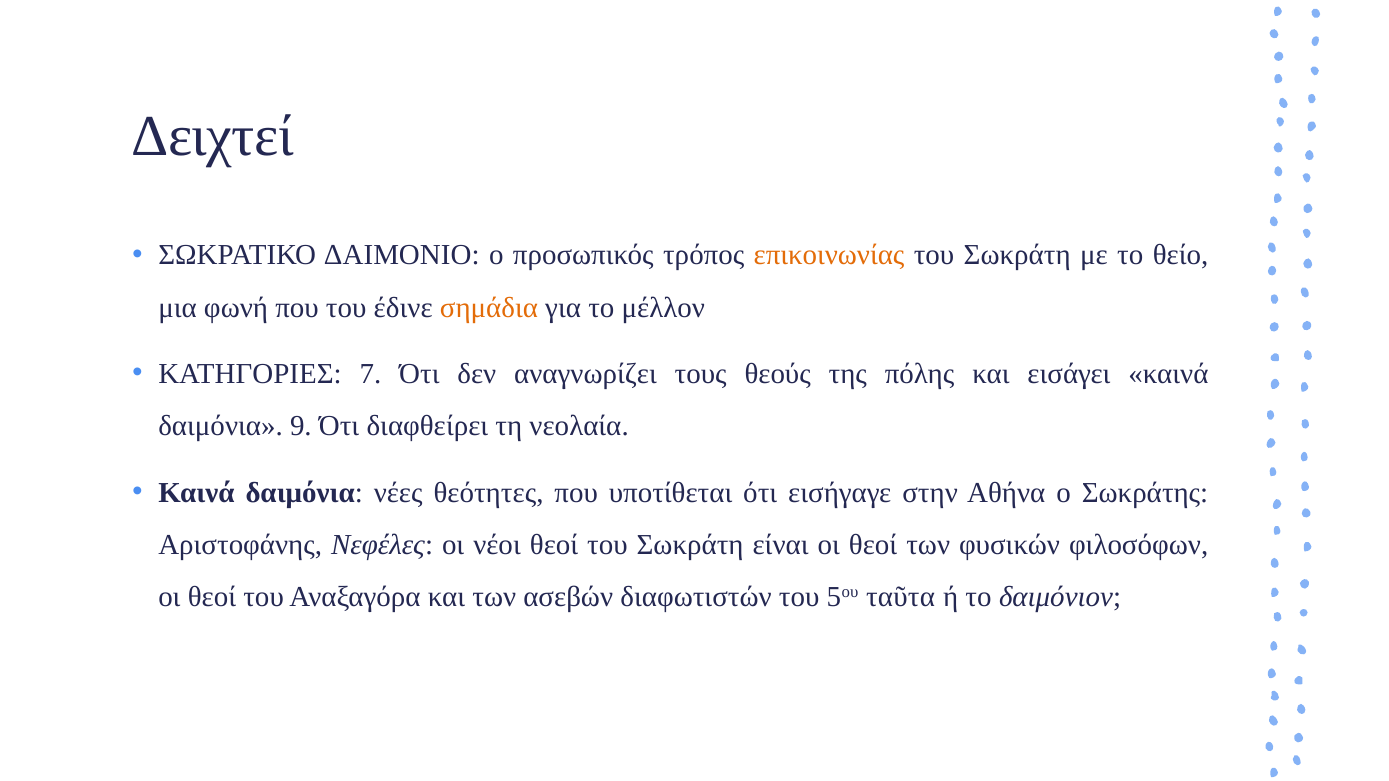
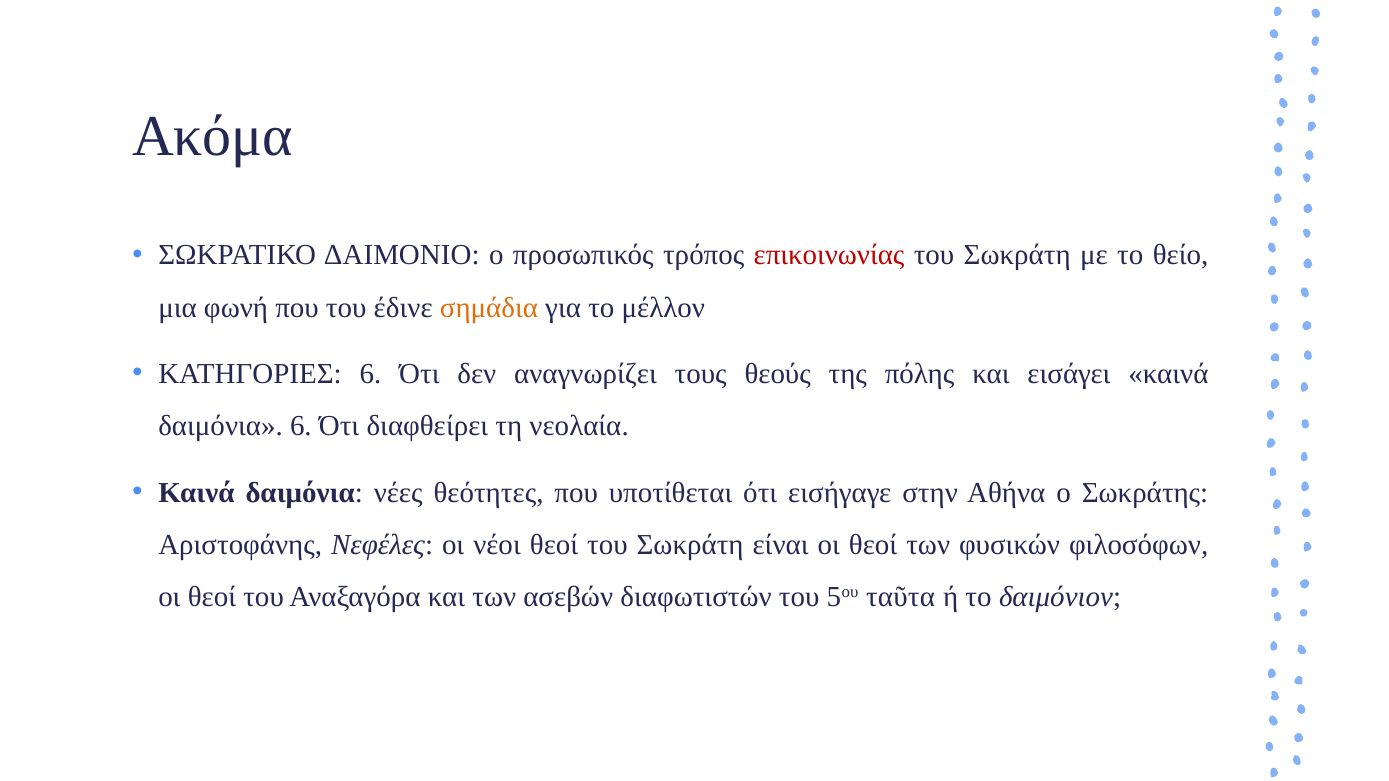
Δειχτεί: Δειχτεί -> Ακόμα
επικοινωνίας colour: orange -> red
ΚΑΤΗΓΟΡΙΕΣ 7: 7 -> 6
δαιμόνια 9: 9 -> 6
